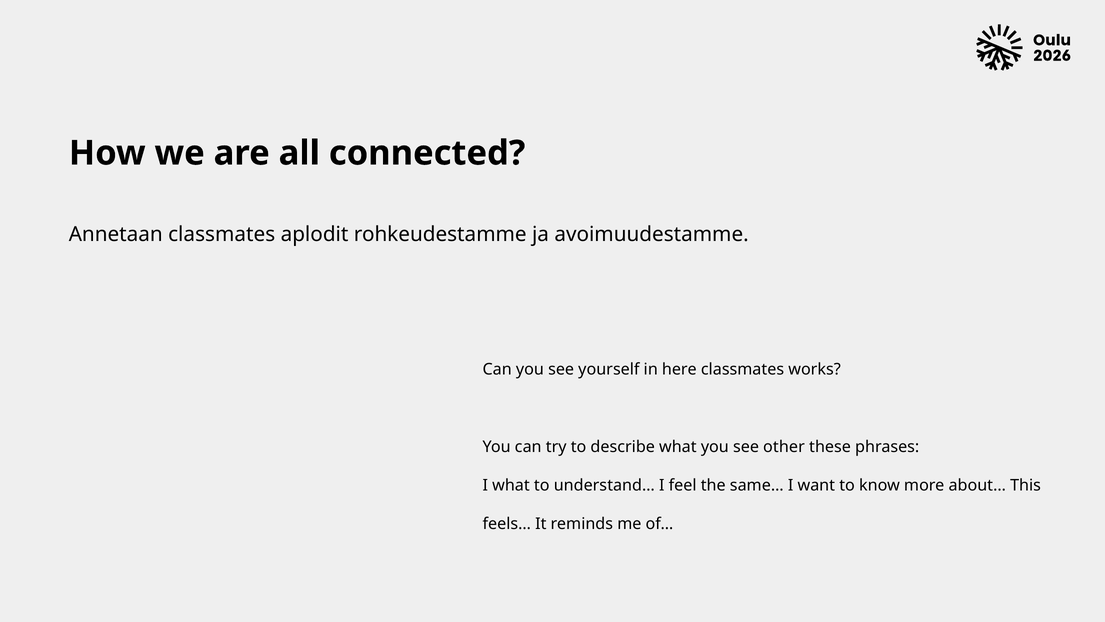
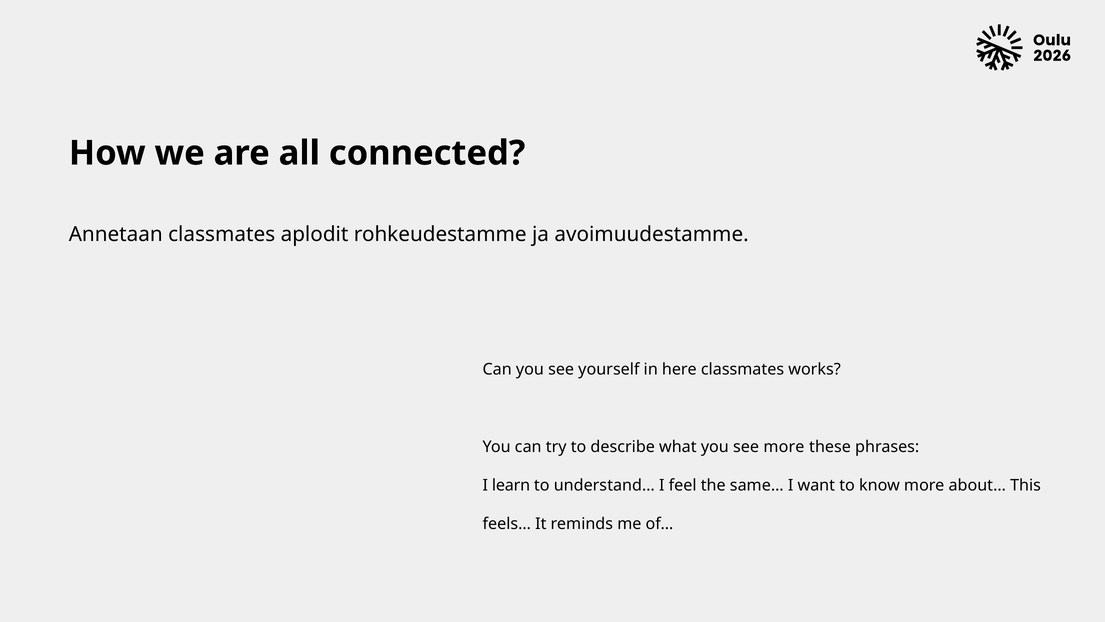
see other: other -> more
I what: what -> learn
